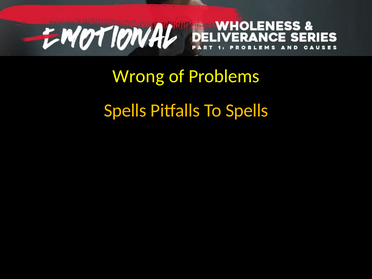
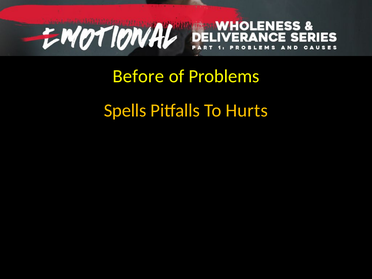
Wrong: Wrong -> Before
To Spells: Spells -> Hurts
